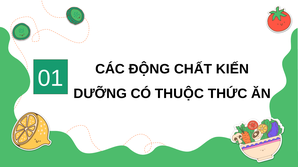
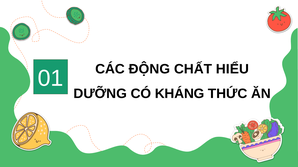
KIẾN: KIẾN -> HIỂU
THUỘC: THUỘC -> KHÁNG
